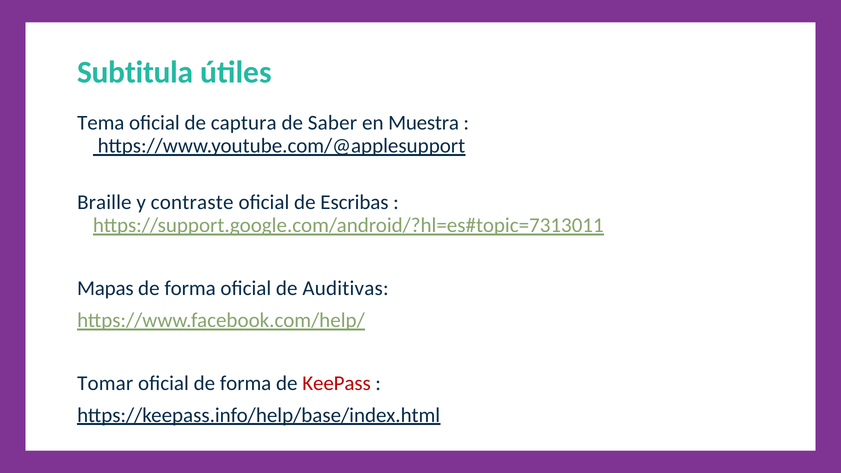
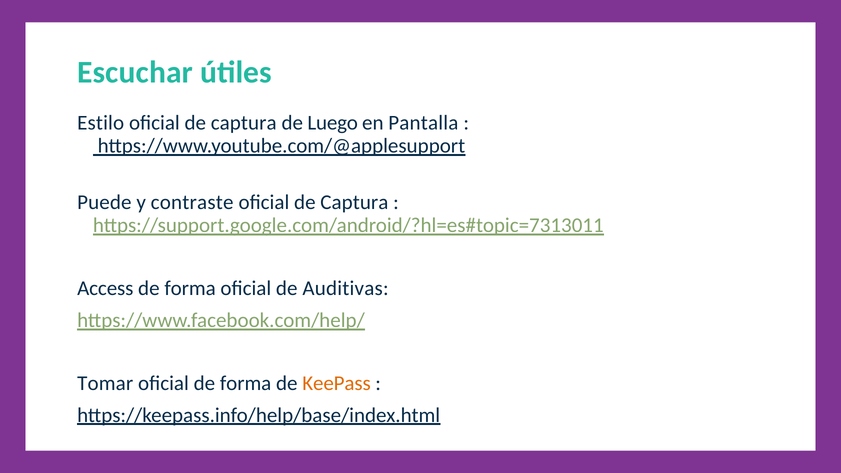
Subtitula: Subtitula -> Escuchar
Tema: Tema -> Estilo
Saber: Saber -> Luego
Muestra: Muestra -> Pantalla
Braille: Braille -> Puede
Escribas at (354, 203): Escribas -> Captura
Mapas: Mapas -> Access
KeePass colour: red -> orange
